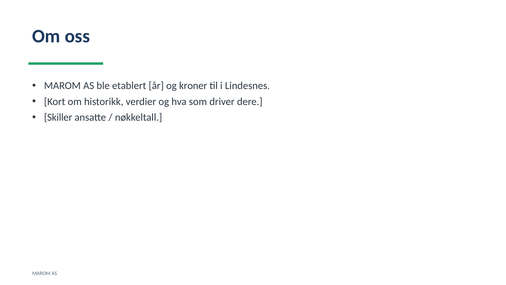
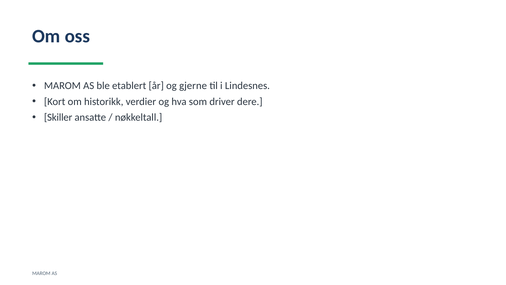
kroner: kroner -> gjerne
